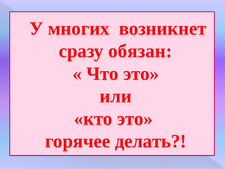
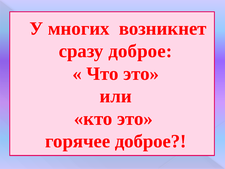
сразу обязан: обязан -> доброе
горячее делать: делать -> доброе
